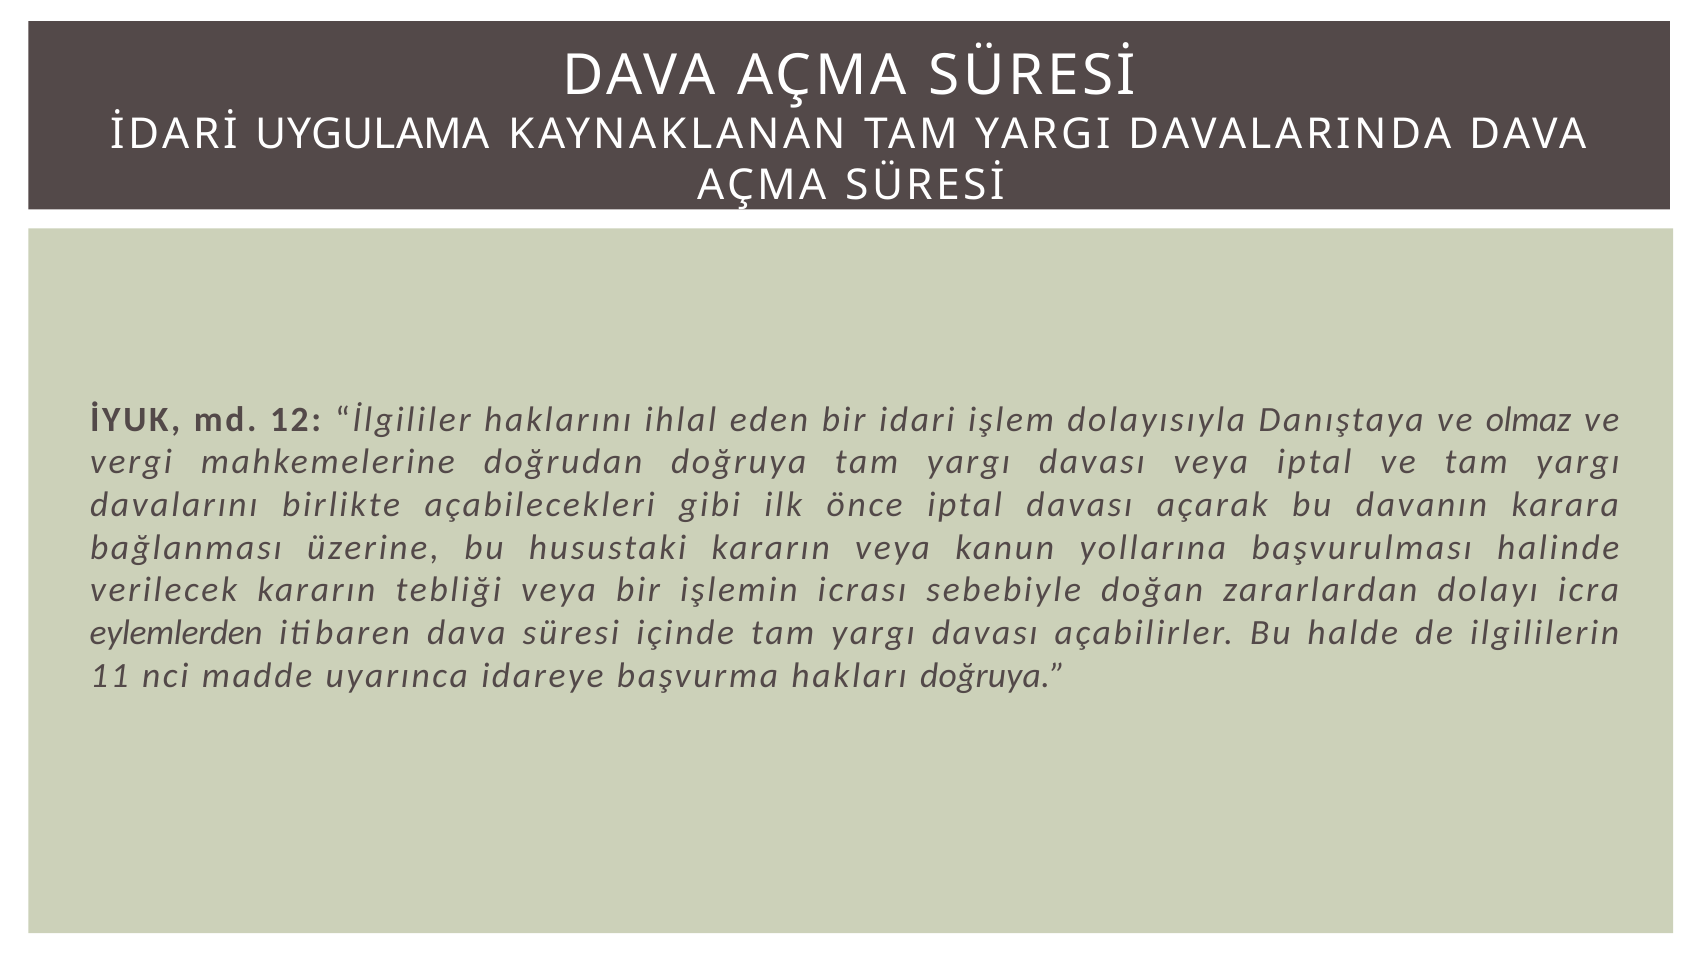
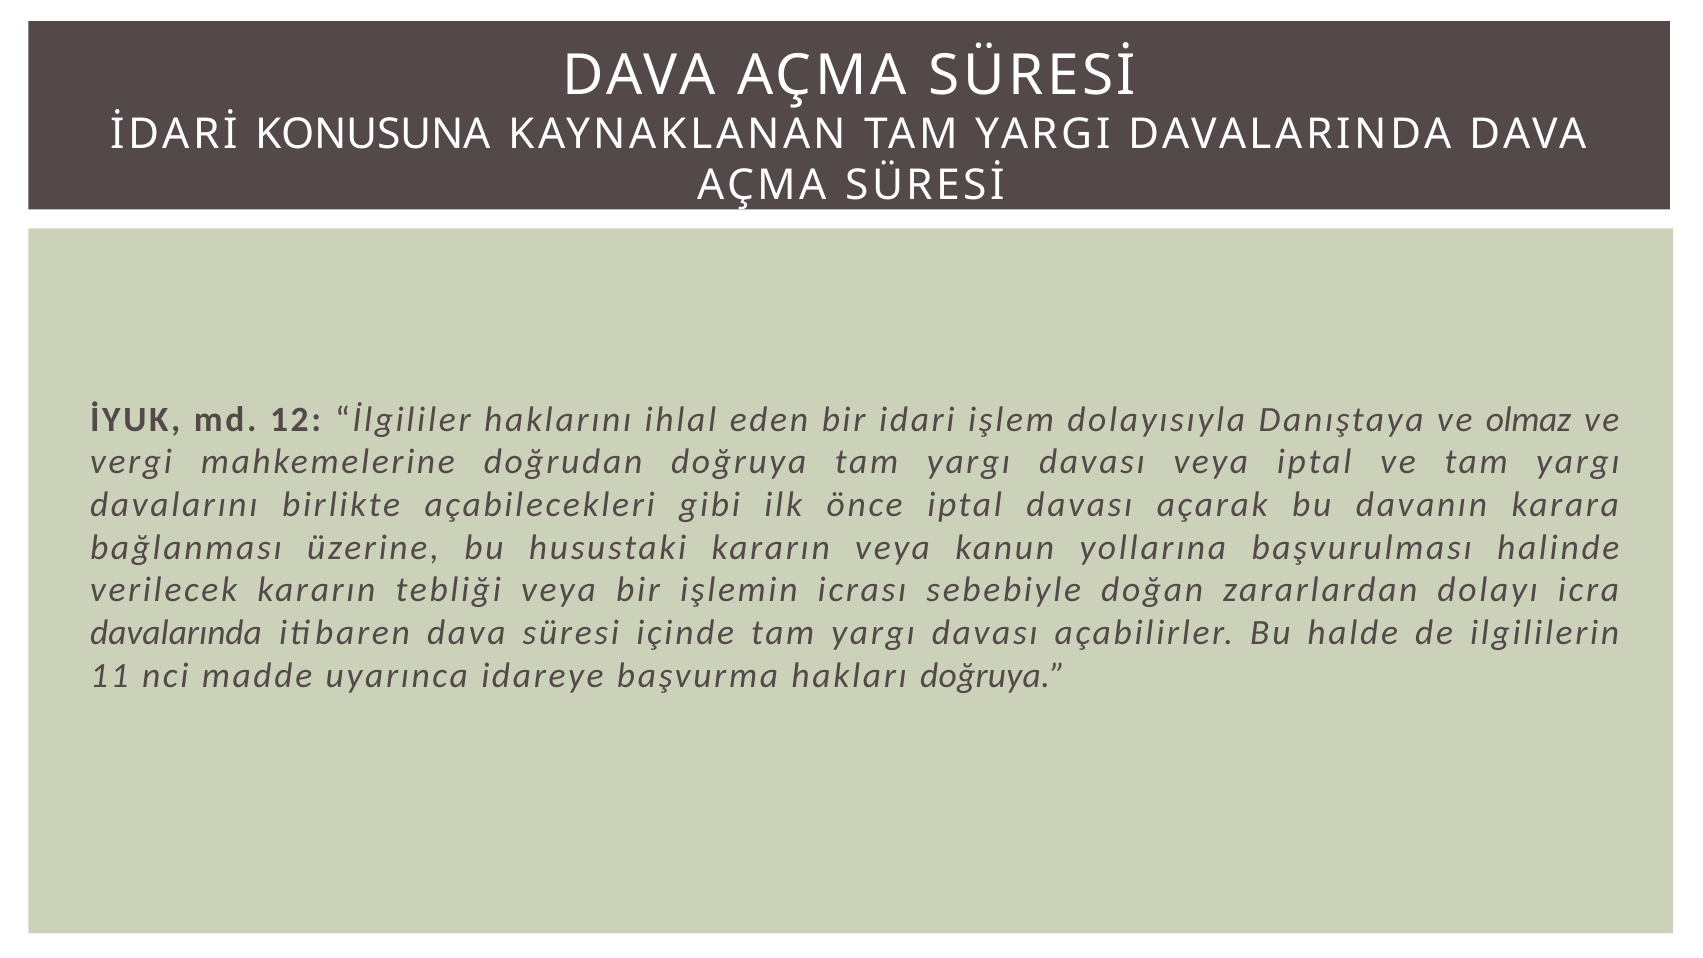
UYGULAMA: UYGULAMA -> KONUSUNA
eylemlerden: eylemlerden -> davalarında
